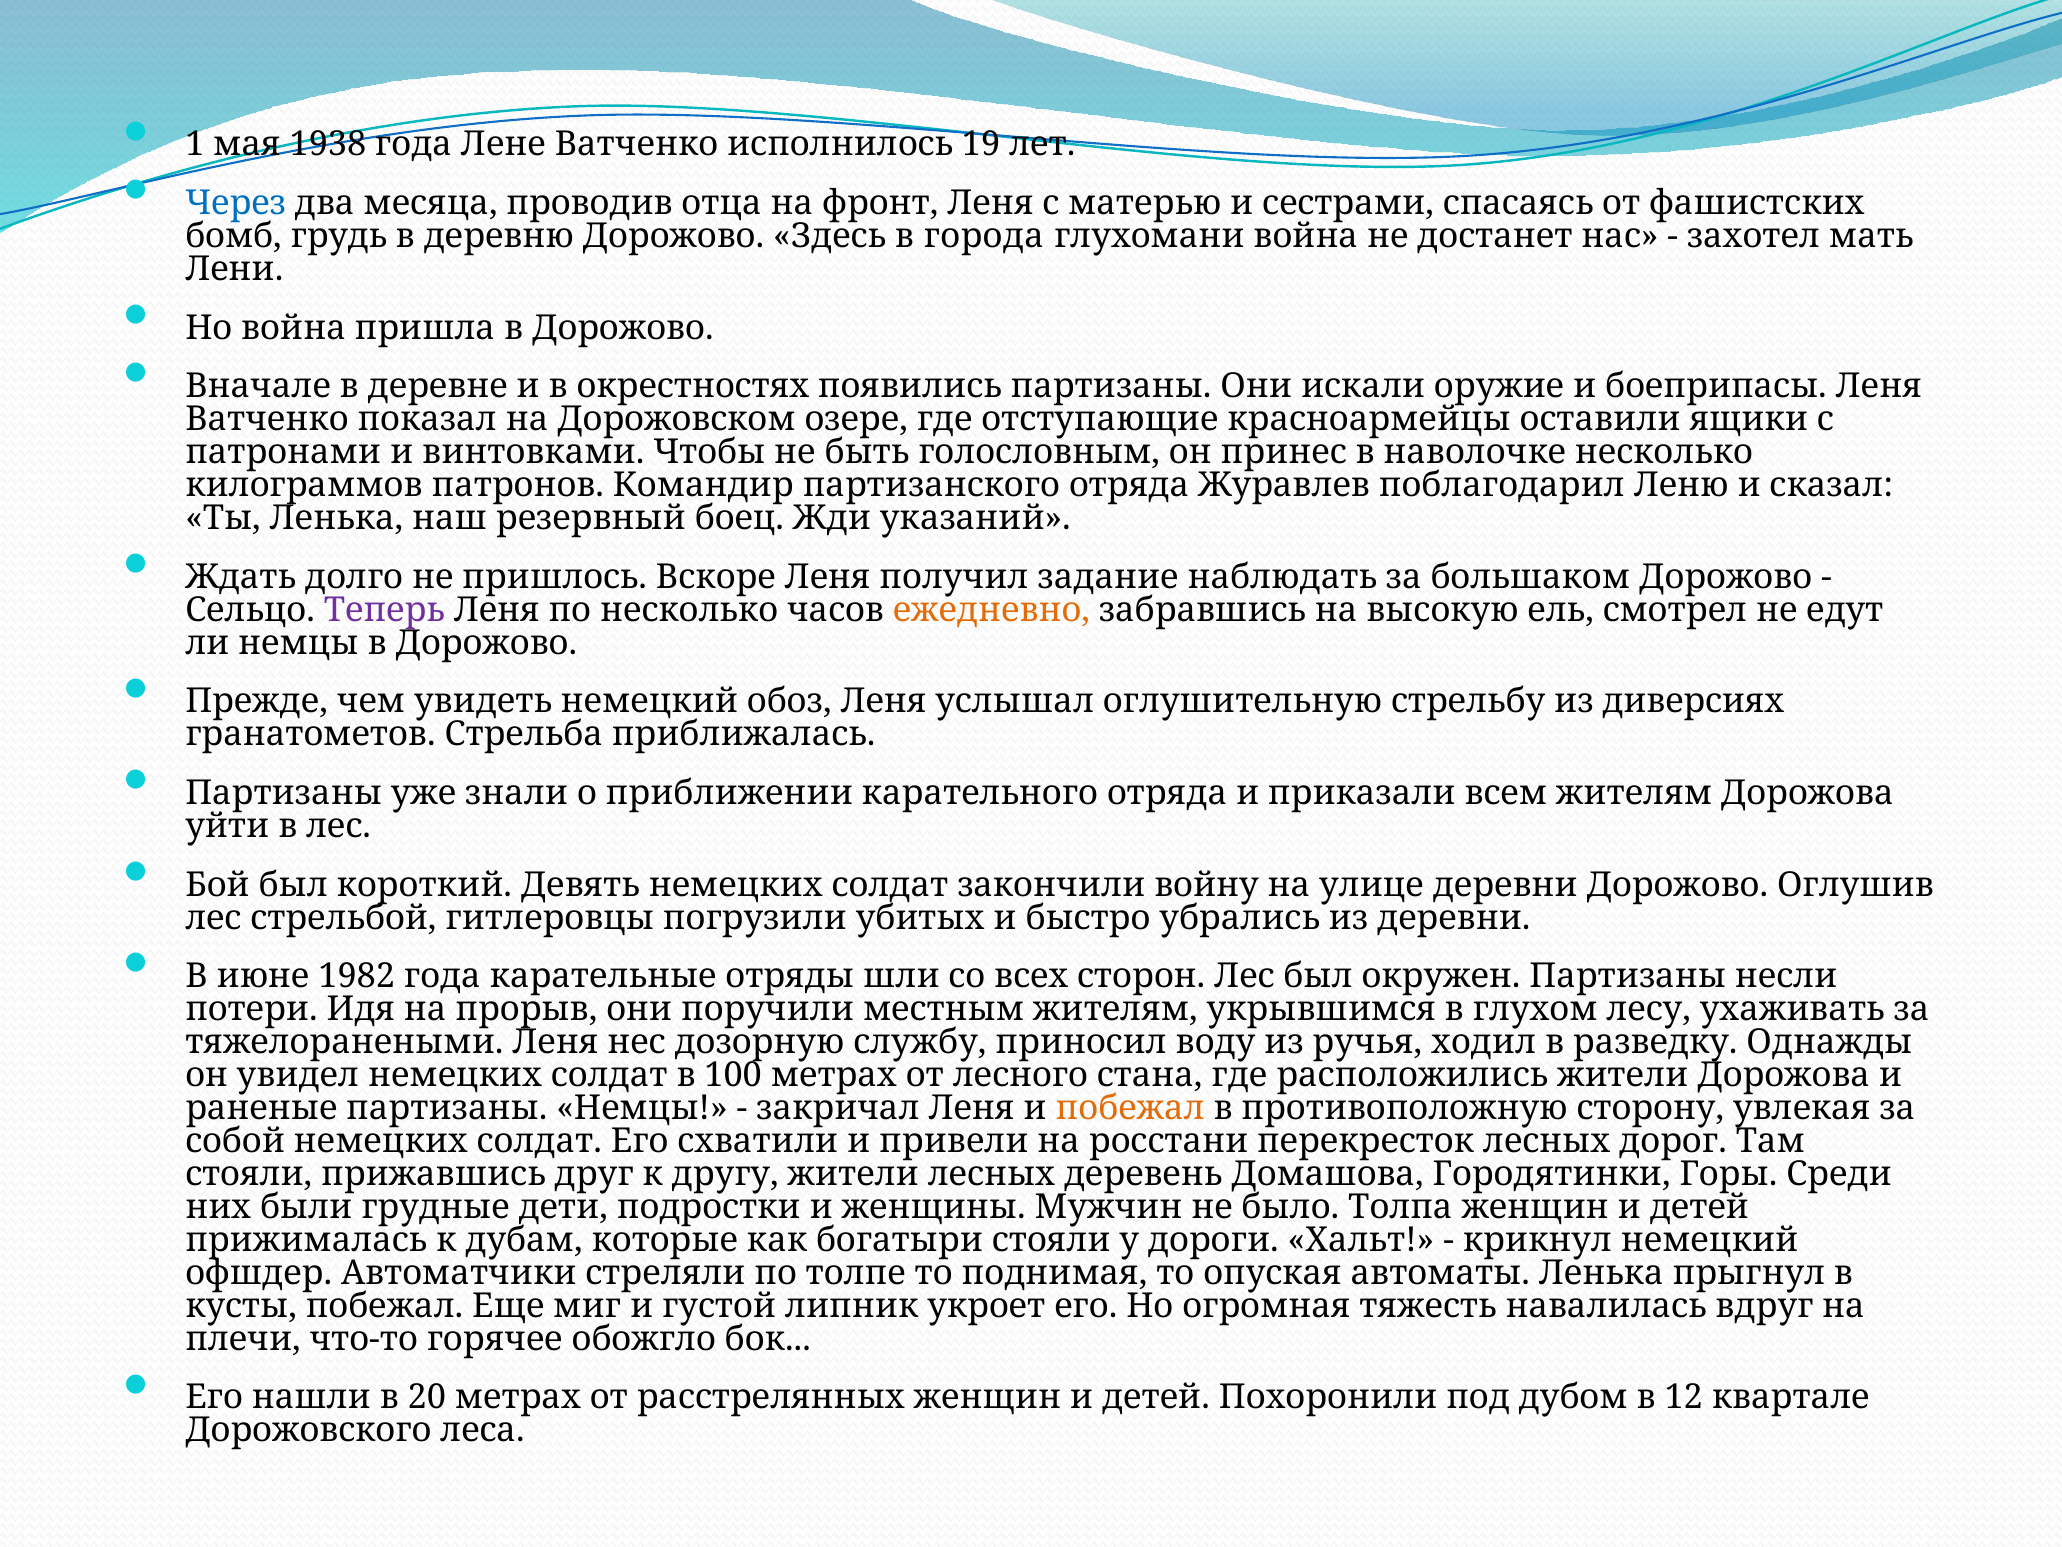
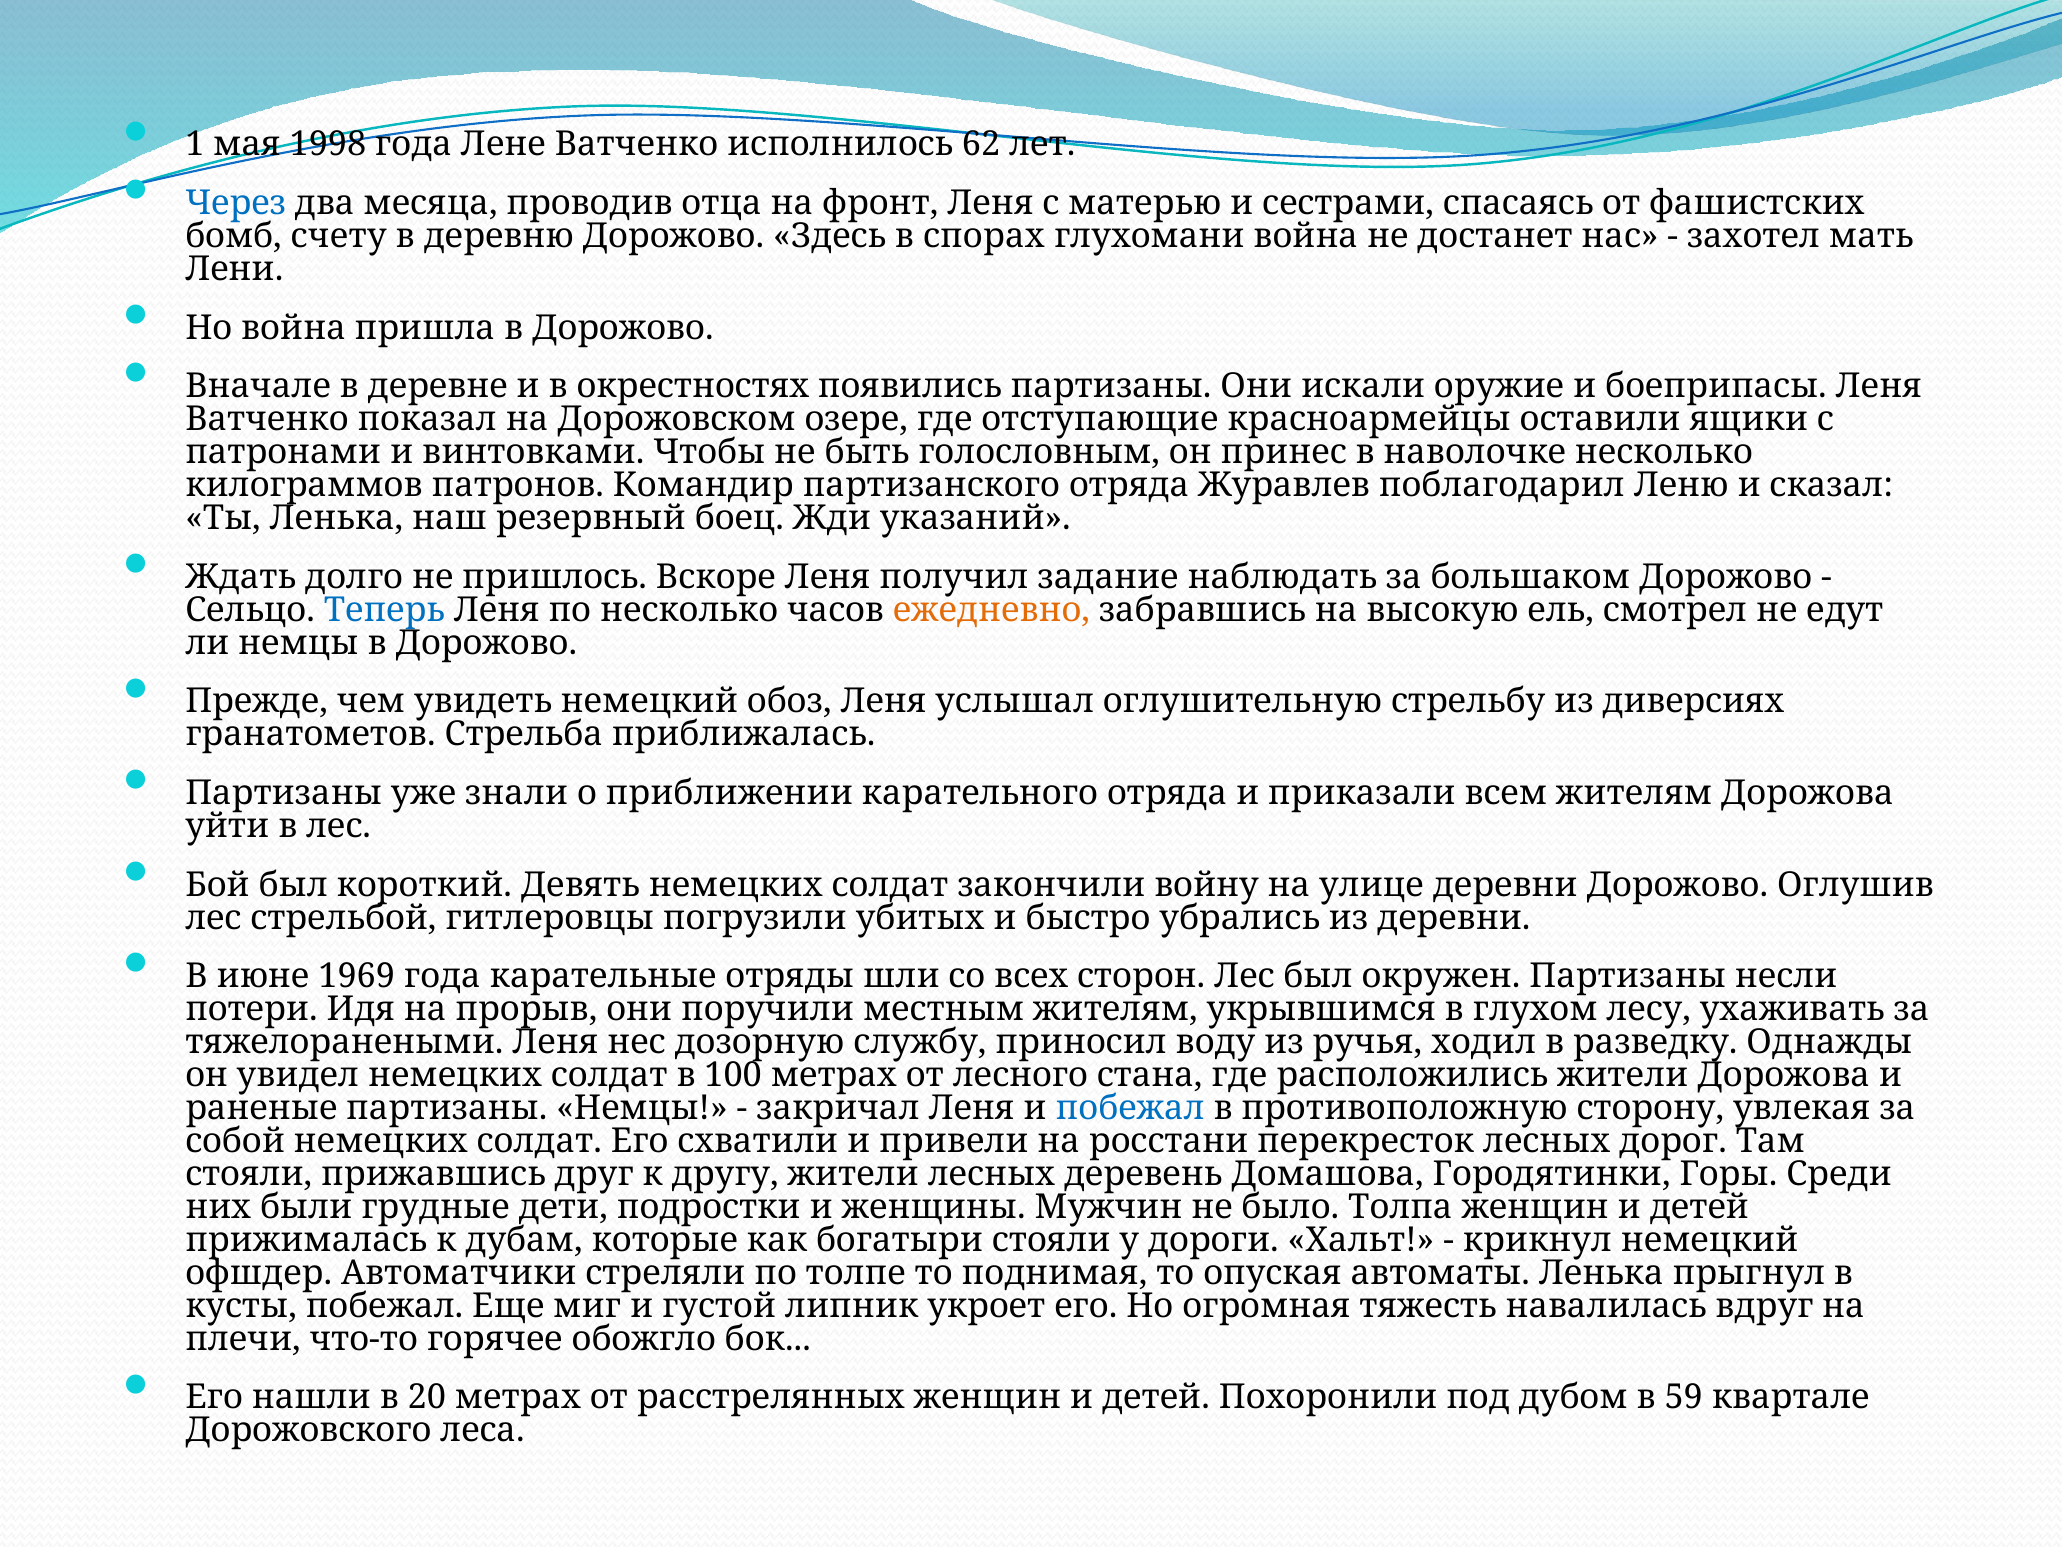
1938: 1938 -> 1998
19: 19 -> 62
грудь: грудь -> счету
города: города -> спорах
Теперь colour: purple -> blue
1982: 1982 -> 1969
побежал at (1130, 1108) colour: orange -> blue
12: 12 -> 59
